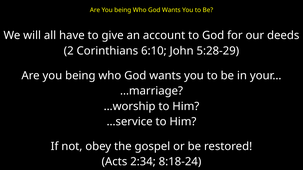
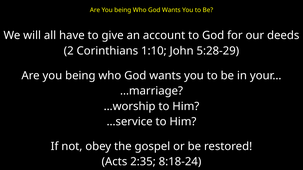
6:10: 6:10 -> 1:10
2:34: 2:34 -> 2:35
